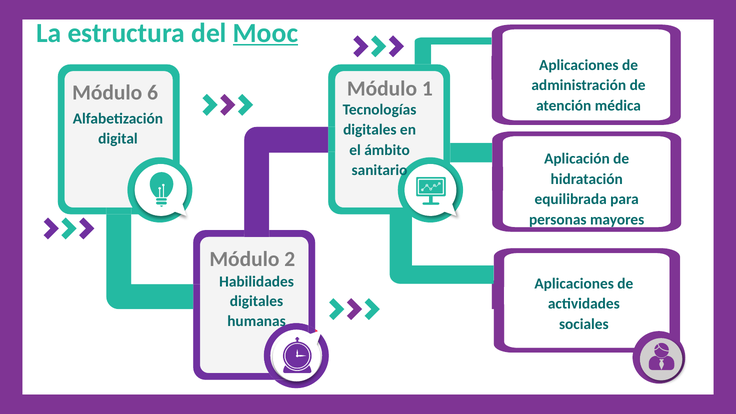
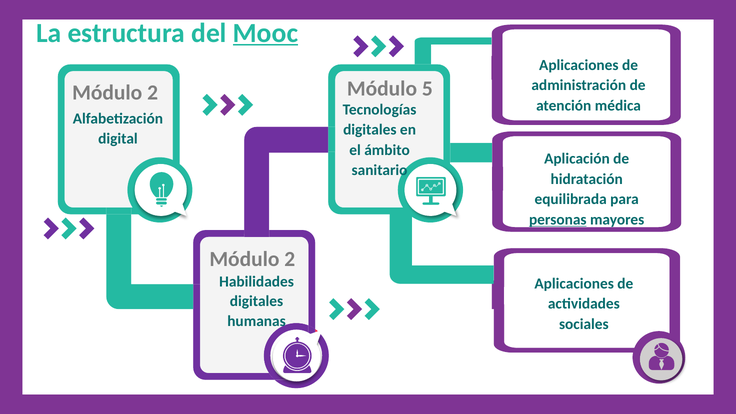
1: 1 -> 5
6 at (153, 93): 6 -> 2
personas underline: none -> present
